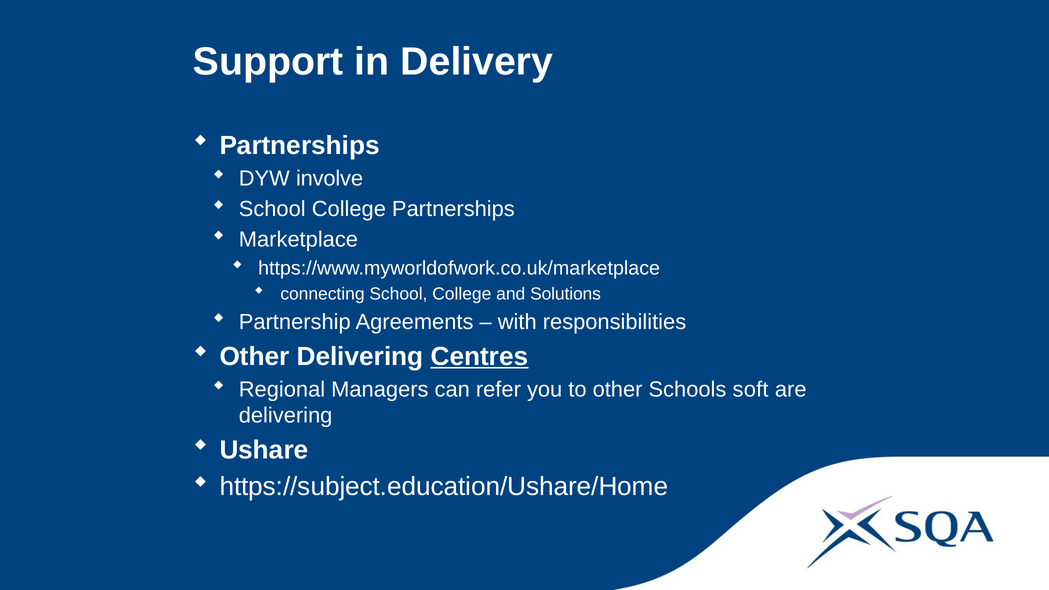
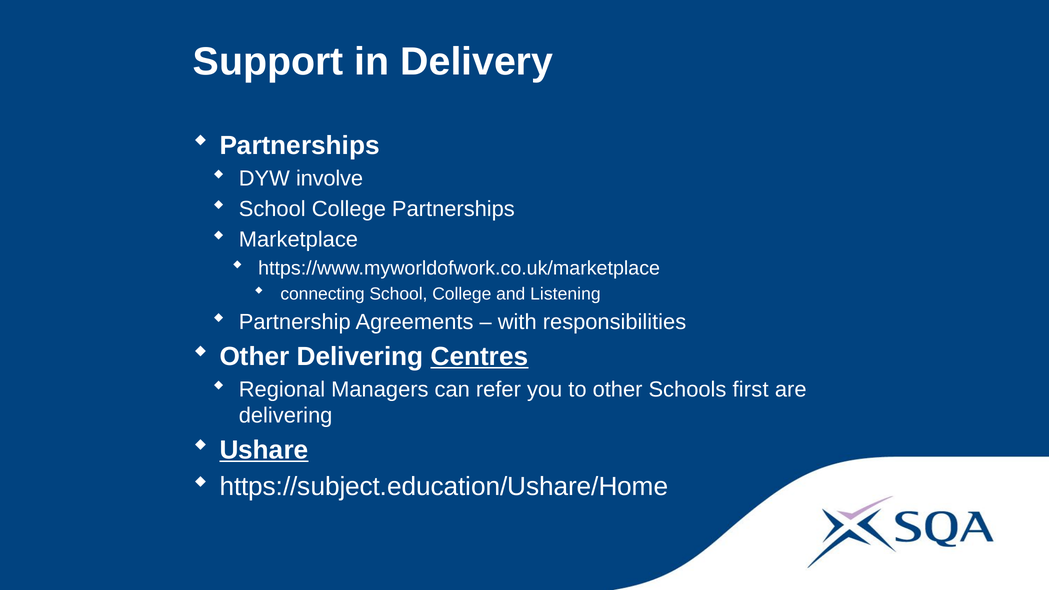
Solutions: Solutions -> Listening
soft: soft -> first
Ushare underline: none -> present
